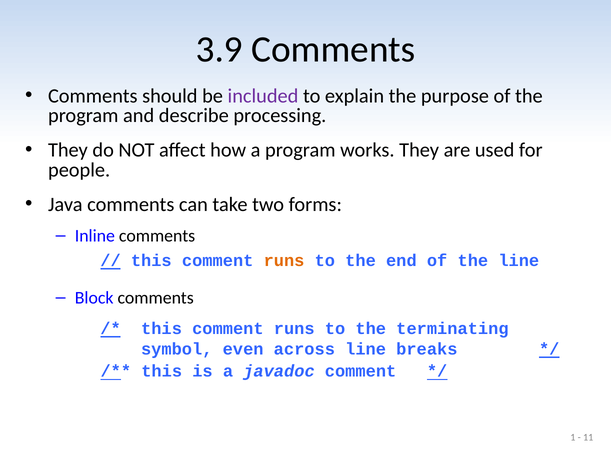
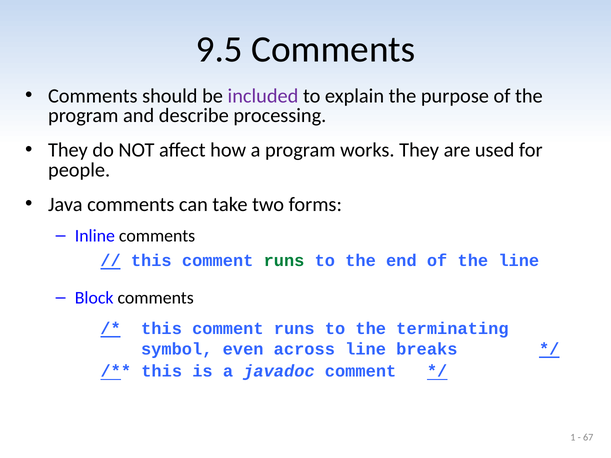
3.9: 3.9 -> 9.5
runs at (284, 261) colour: orange -> green
11: 11 -> 67
